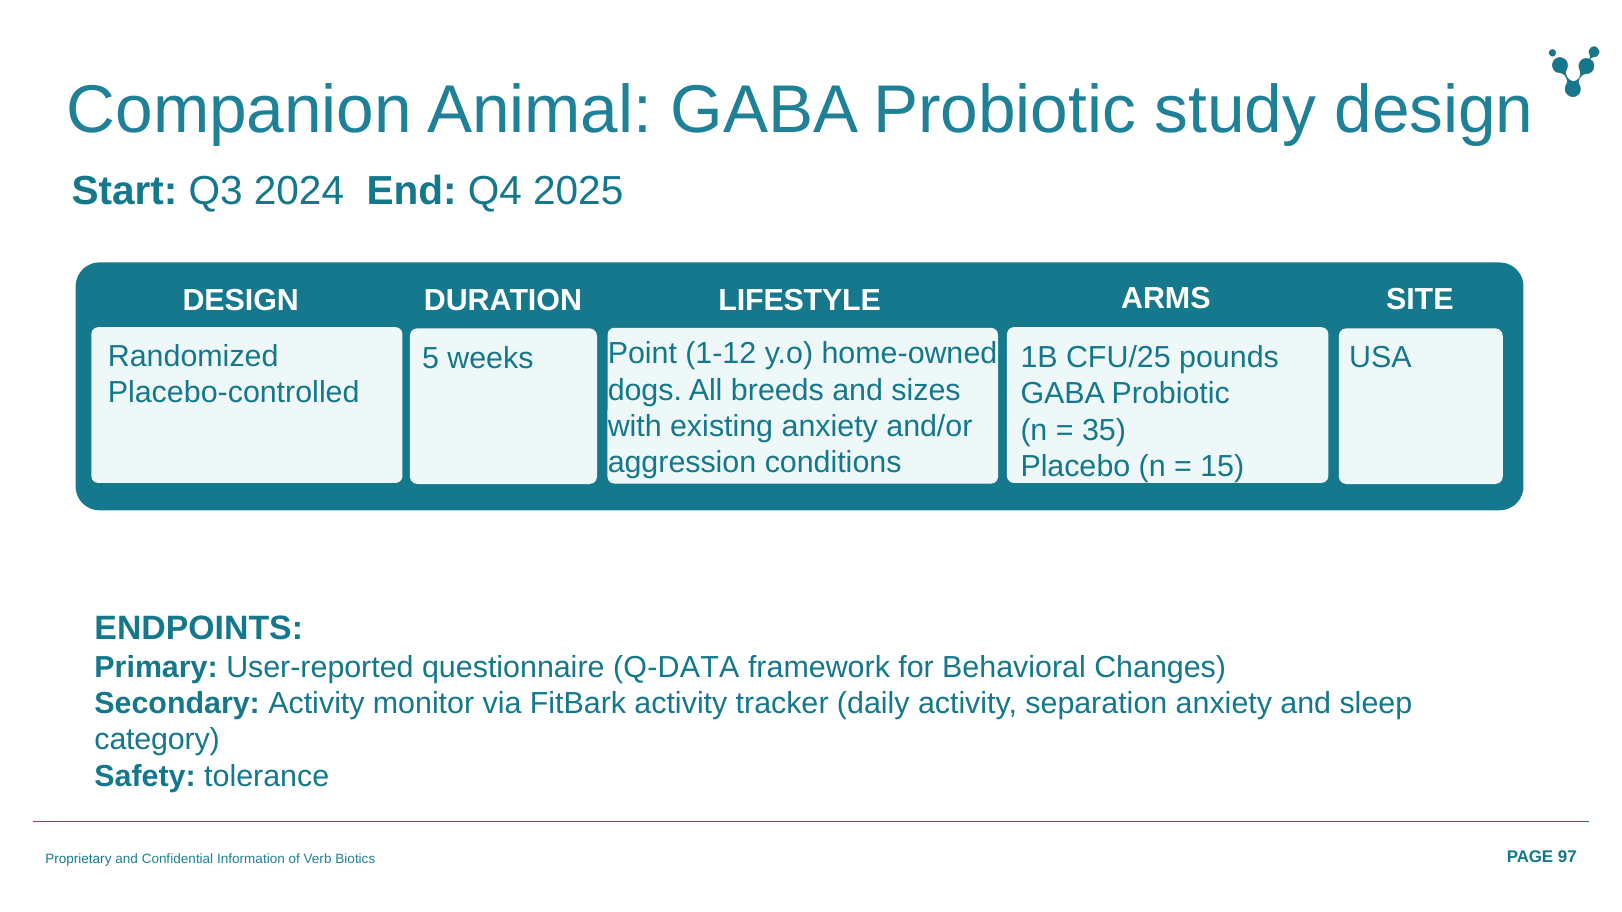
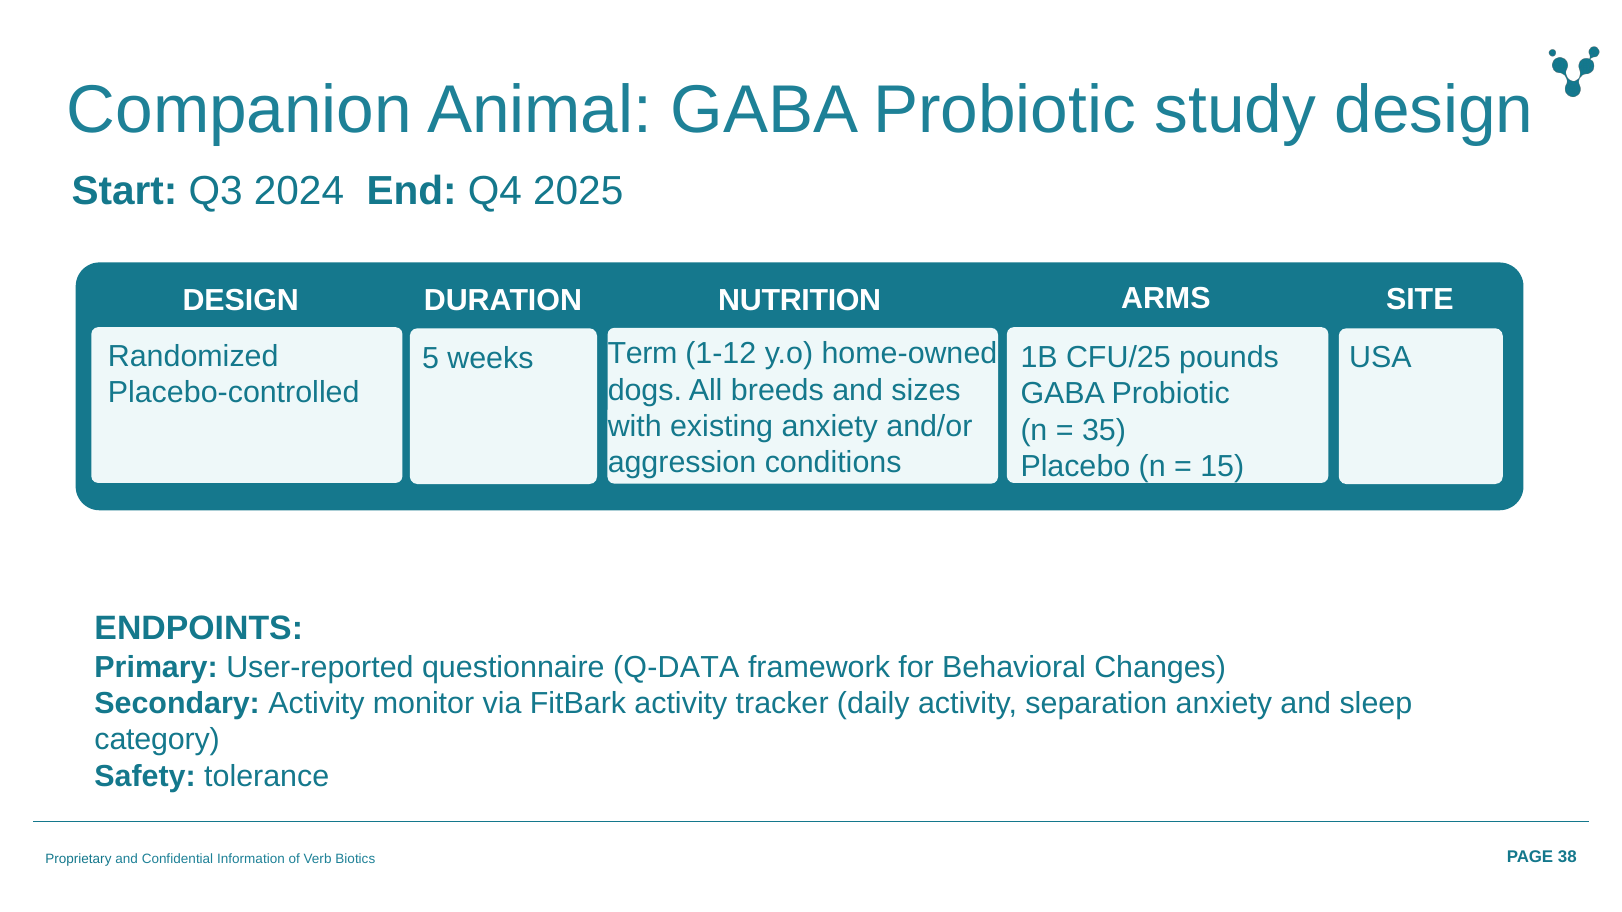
LIFESTYLE: LIFESTYLE -> NUTRITION
Point: Point -> Term
97: 97 -> 38
